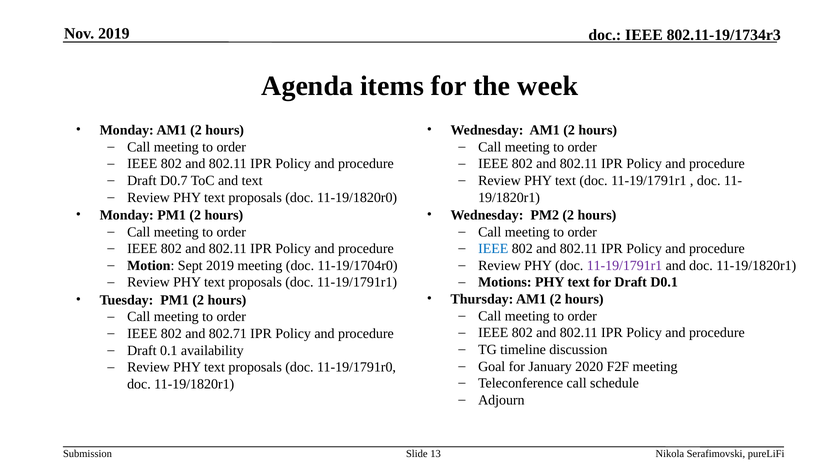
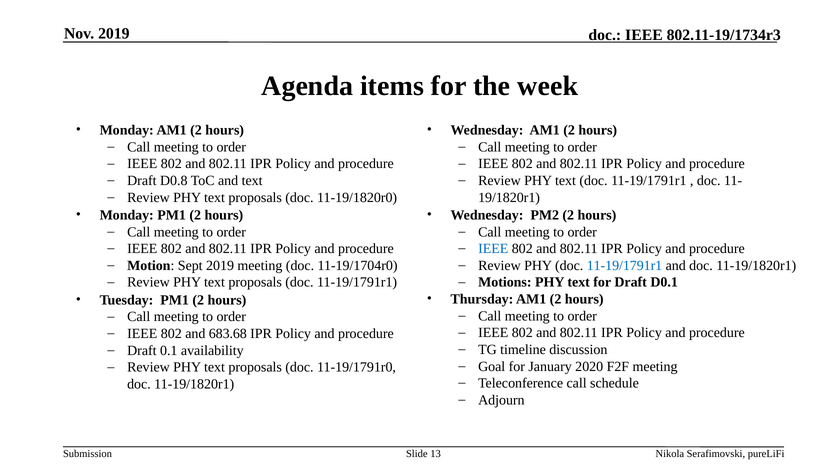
D0.7: D0.7 -> D0.8
11-19/1791r1 at (624, 265) colour: purple -> blue
802.71: 802.71 -> 683.68
